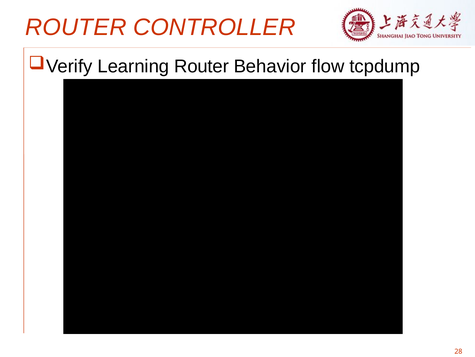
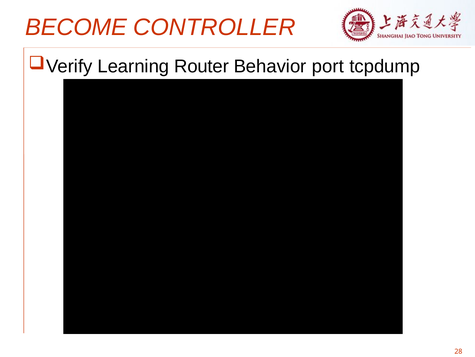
ROUTER at (76, 27): ROUTER -> BECOME
flow: flow -> port
